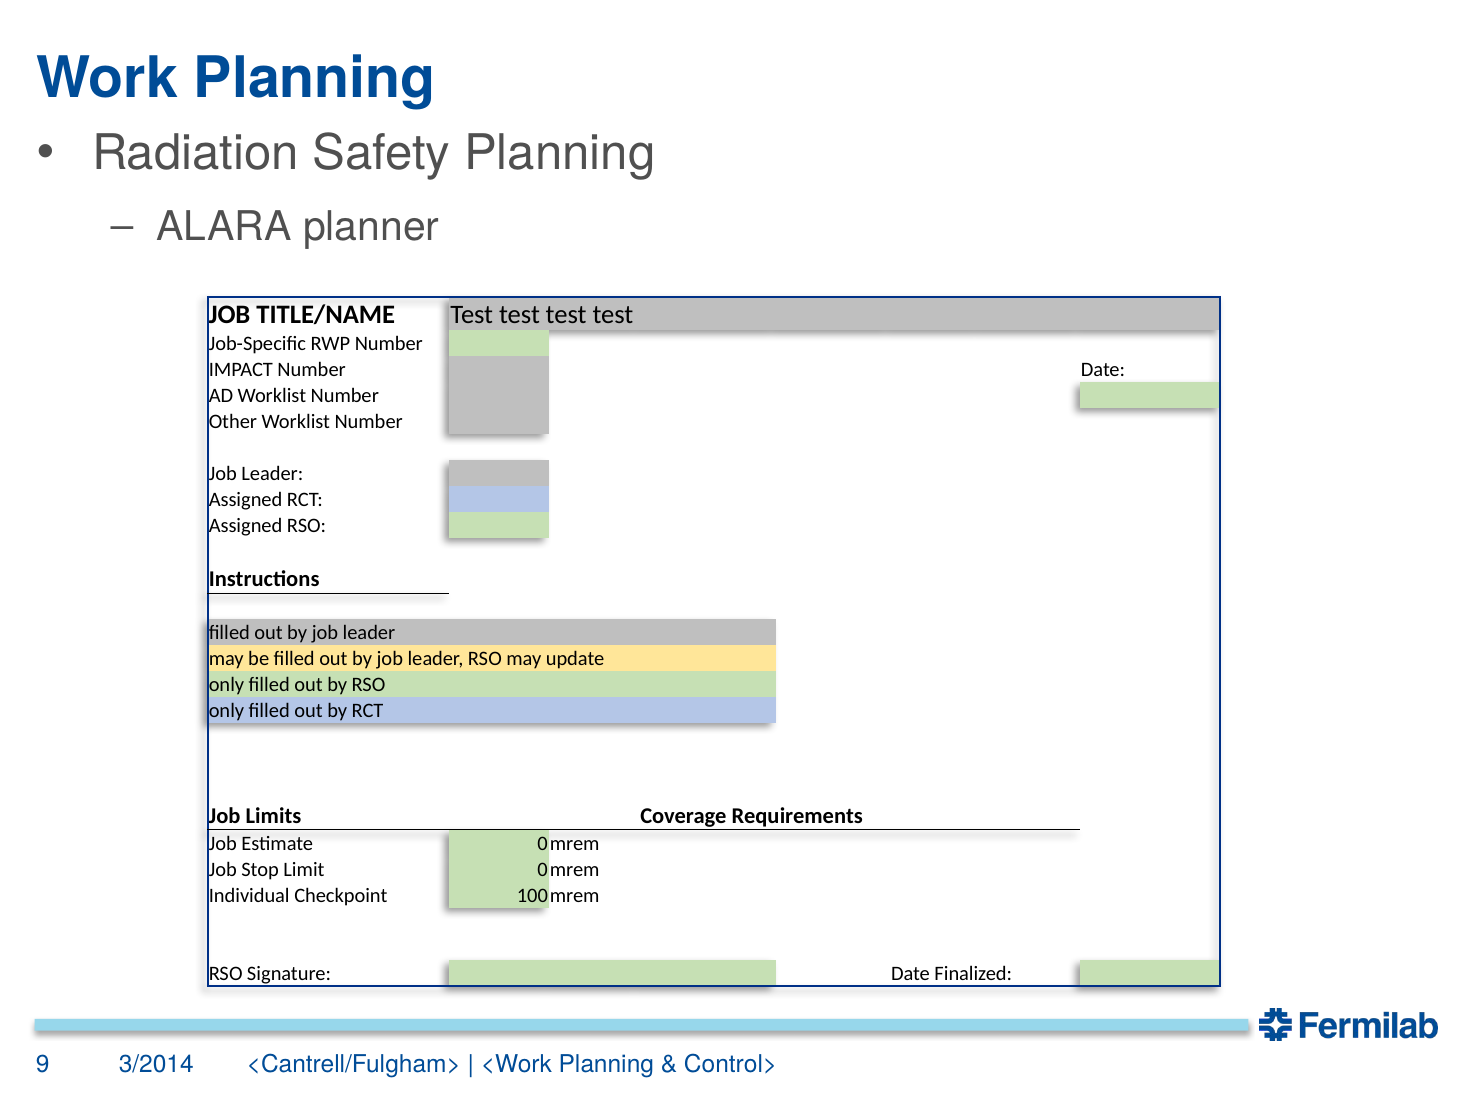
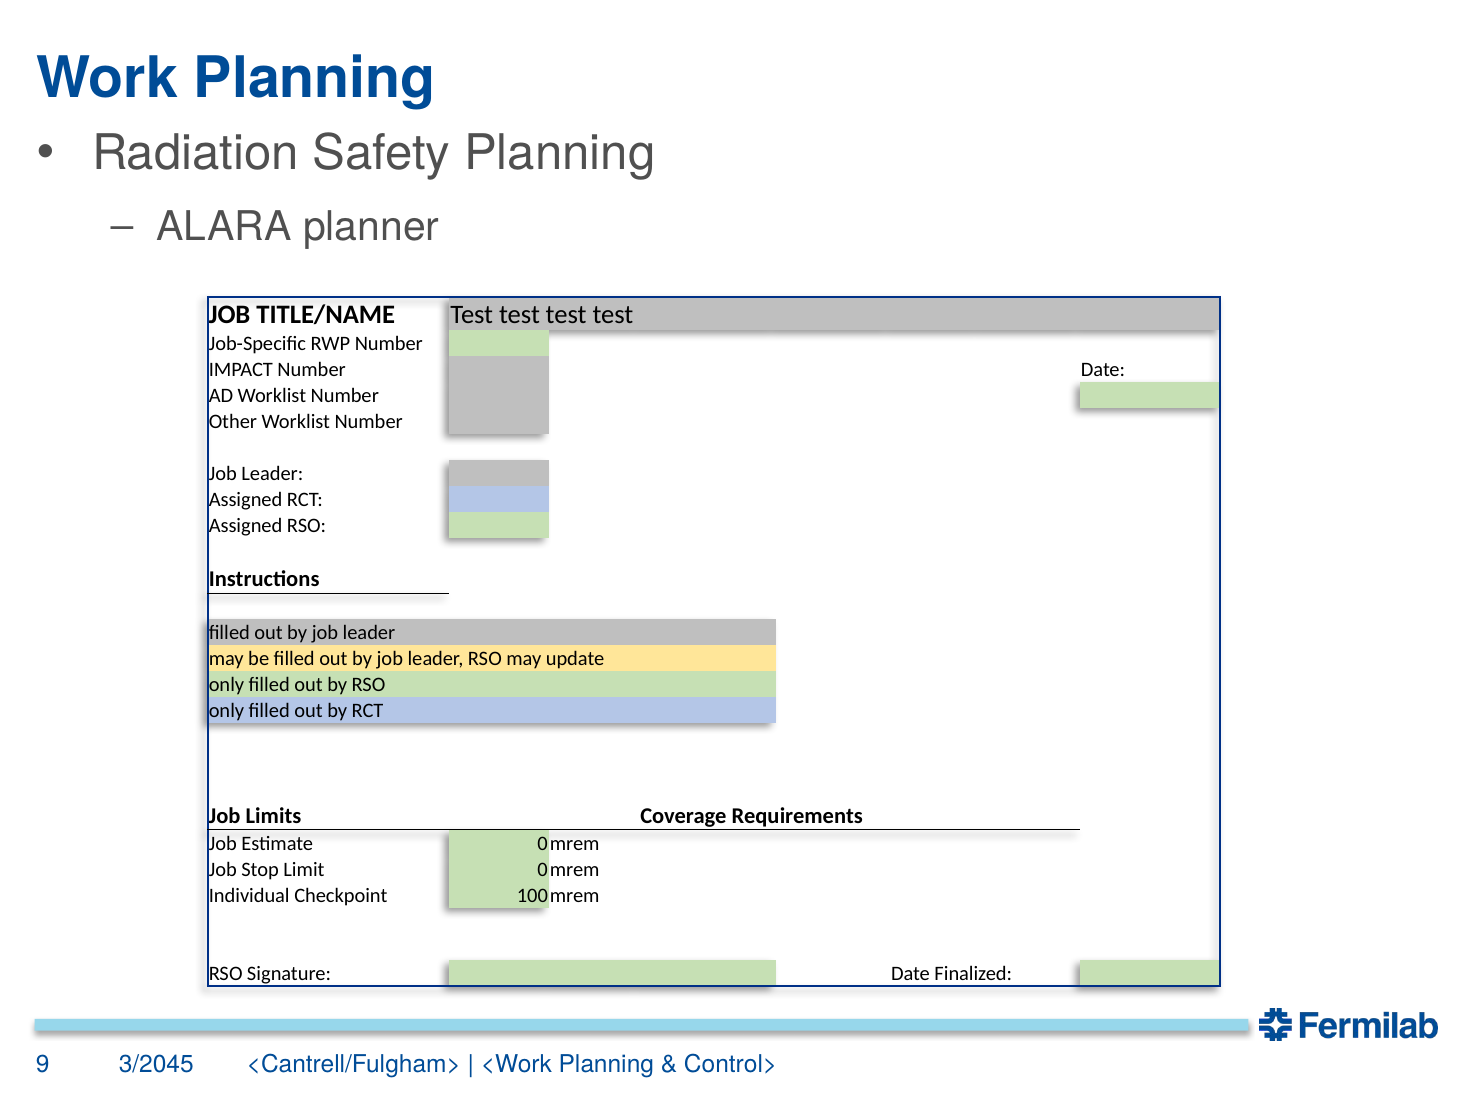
3/2014: 3/2014 -> 3/2045
